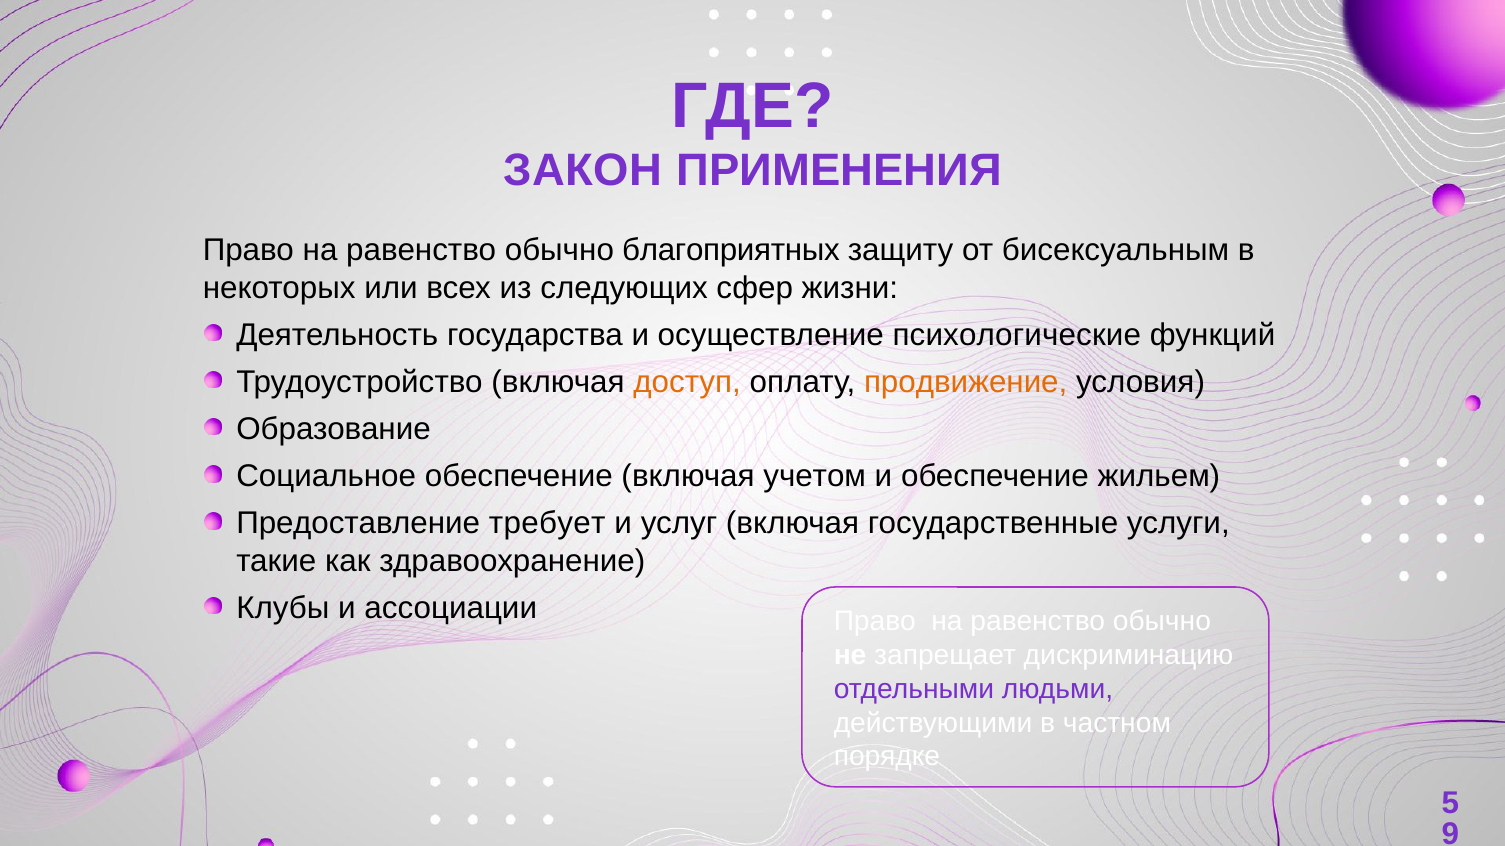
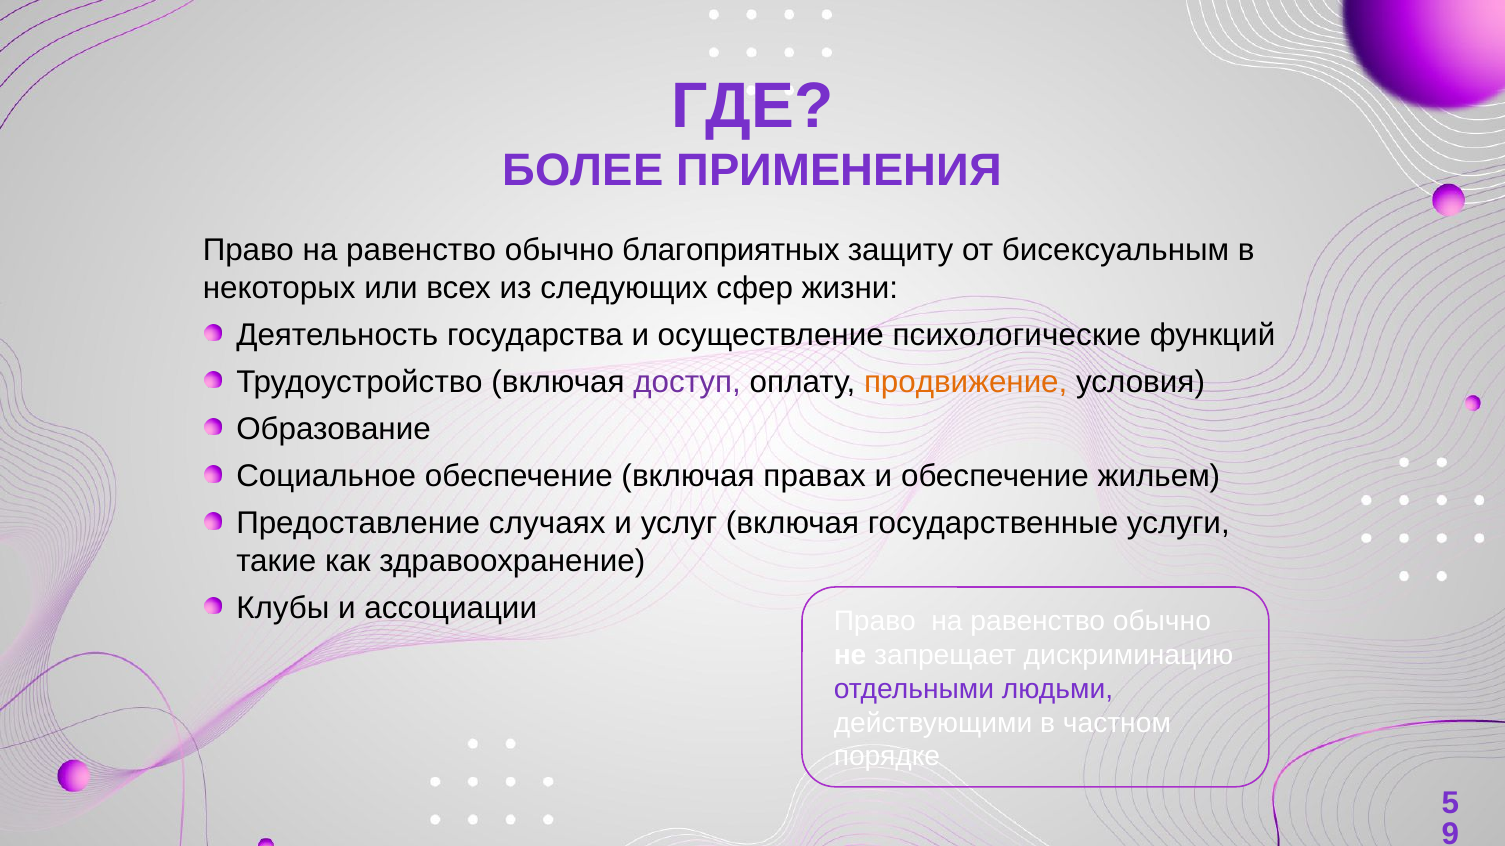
ЗАКОН: ЗАКОН -> БОЛЕЕ
доступ colour: orange -> purple
учетом: учетом -> правах
требует: требует -> случаях
